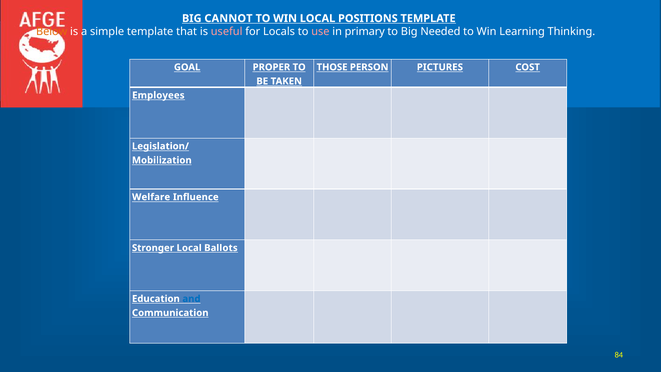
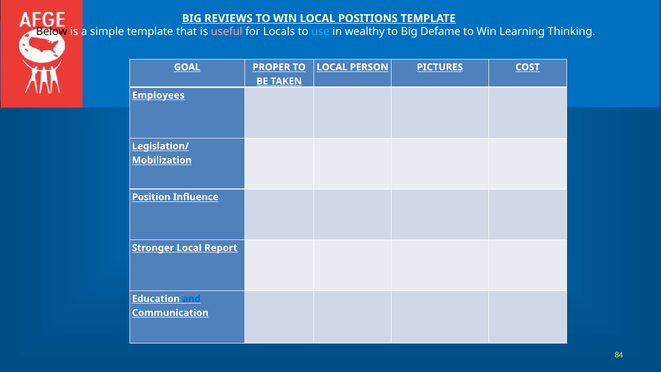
CANNOT: CANNOT -> REVIEWS
Below colour: orange -> black
use colour: pink -> light blue
primary: primary -> wealthy
Needed: Needed -> Defame
THOSE at (332, 67): THOSE -> LOCAL
Welfare: Welfare -> Position
Ballots: Ballots -> Report
